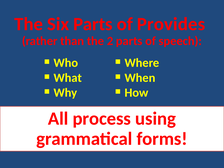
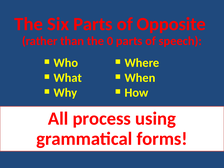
Provides: Provides -> Opposite
2: 2 -> 0
